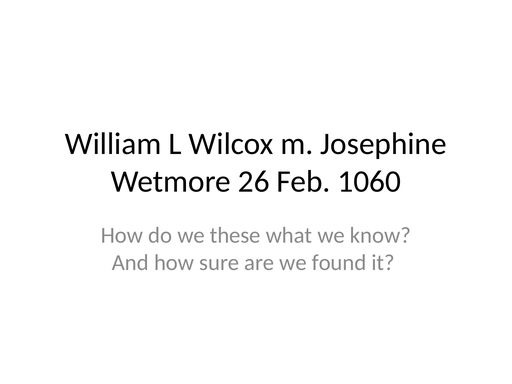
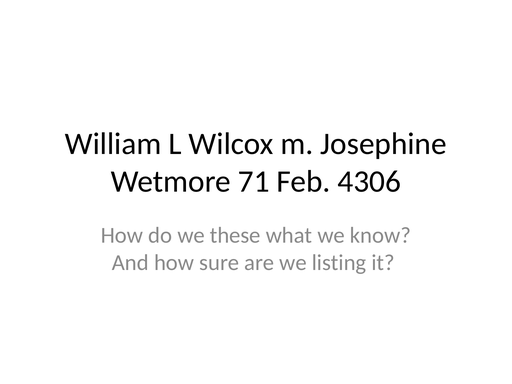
26: 26 -> 71
1060: 1060 -> 4306
found: found -> listing
